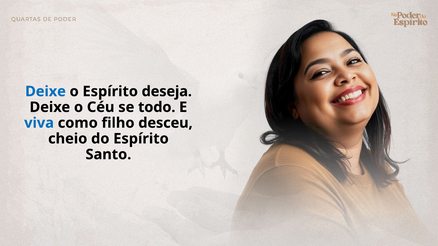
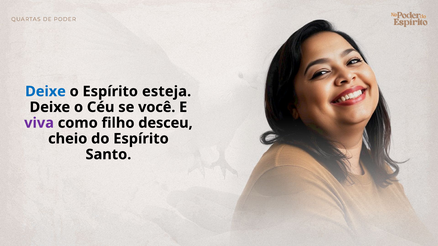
deseja: deseja -> esteja
todo: todo -> você
viva colour: blue -> purple
